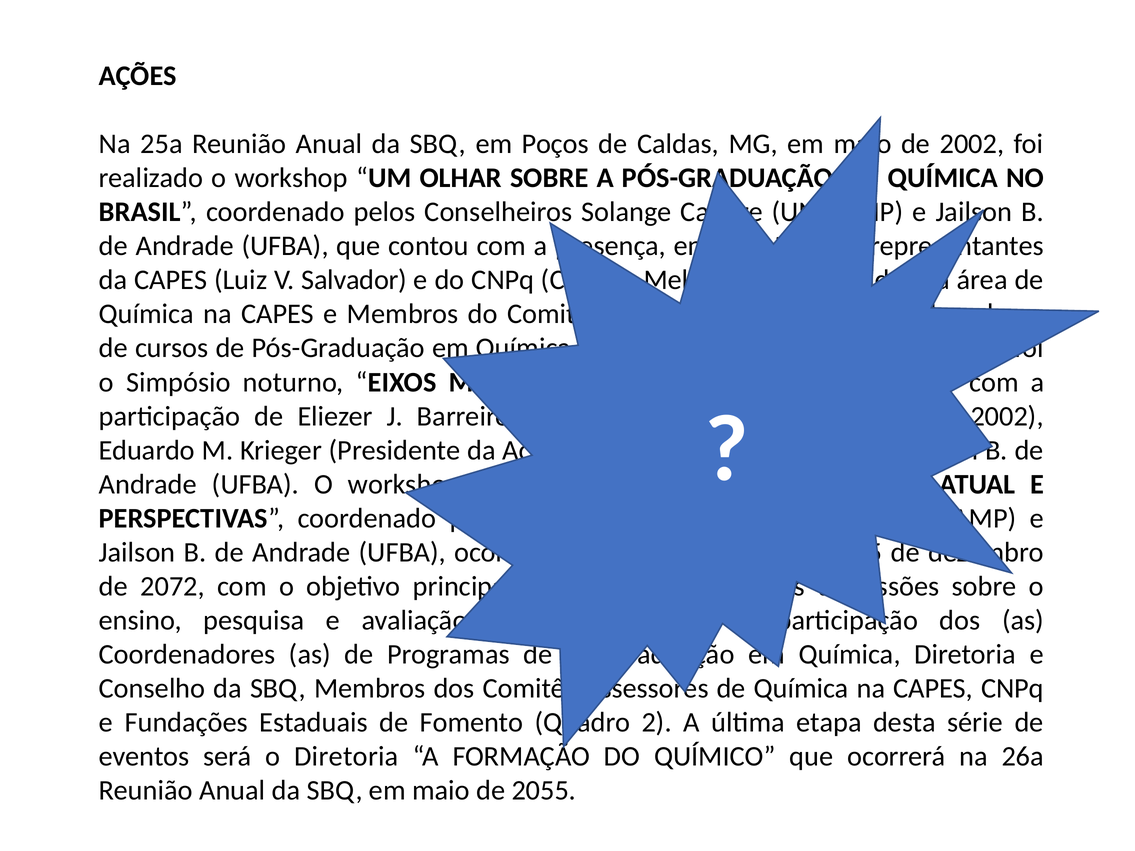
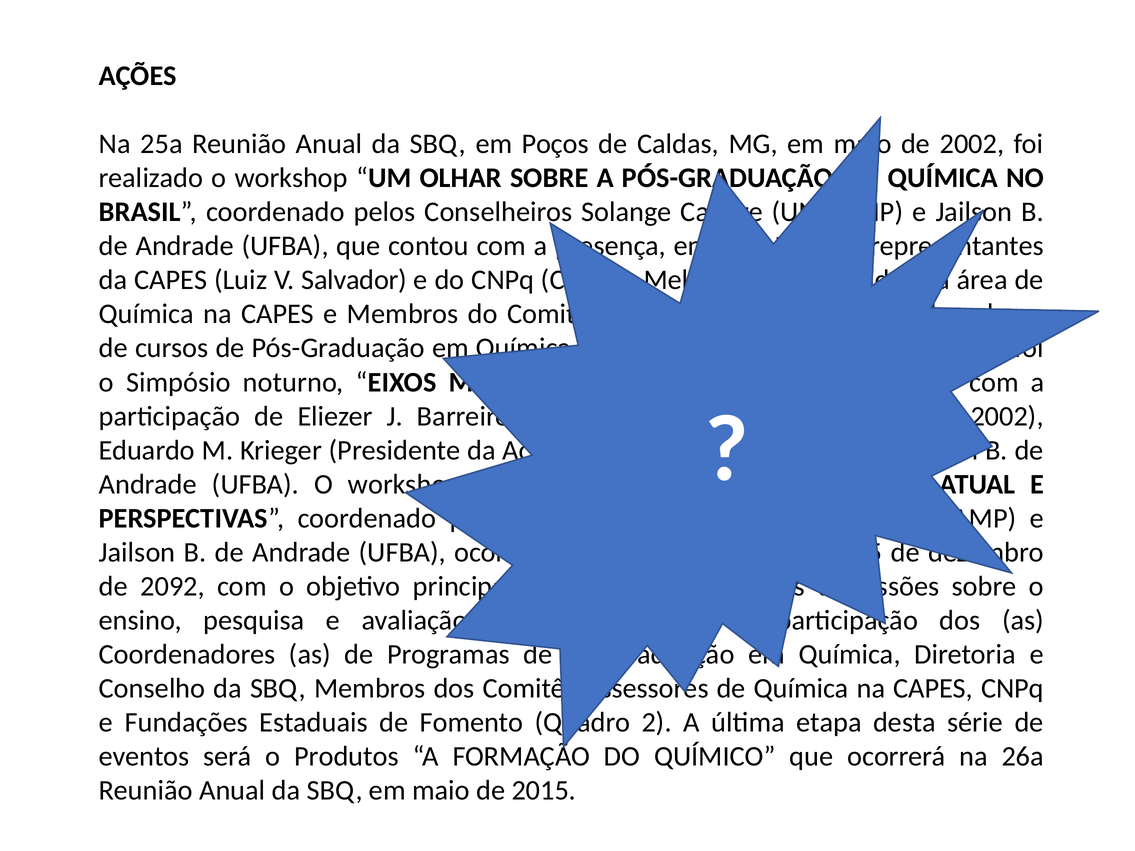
2072: 2072 -> 2092
o Diretoria: Diretoria -> Produtos
2055: 2055 -> 2015
